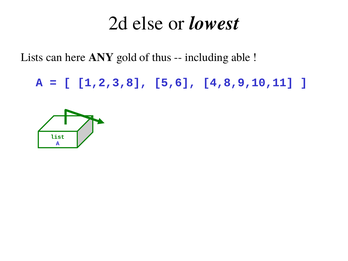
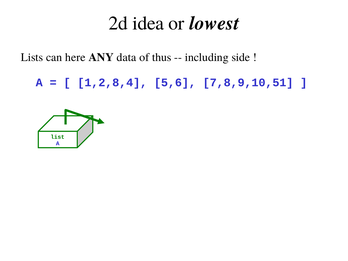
else: else -> idea
gold: gold -> data
able: able -> side
1,2,3,8: 1,2,3,8 -> 1,2,8,4
4,8,9,10,11: 4,8,9,10,11 -> 7,8,9,10,51
